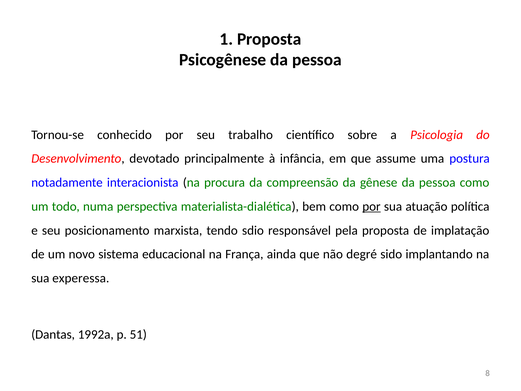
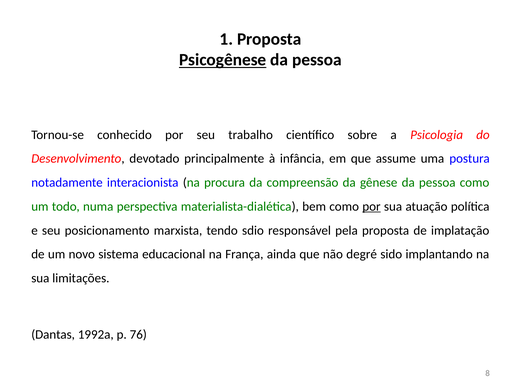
Psicogênese underline: none -> present
experessa: experessa -> limitações
51: 51 -> 76
